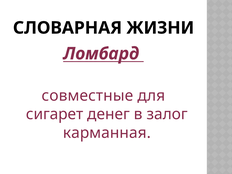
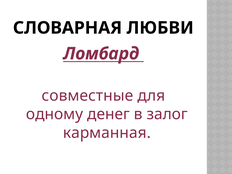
ЖИЗНИ: ЖИЗНИ -> ЛЮБВИ
сигарет: сигарет -> одному
